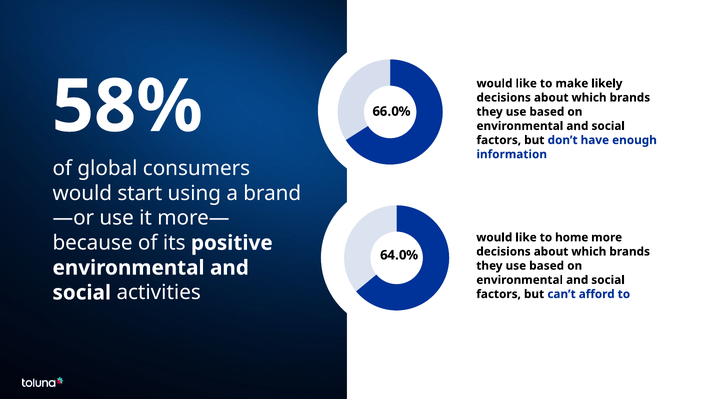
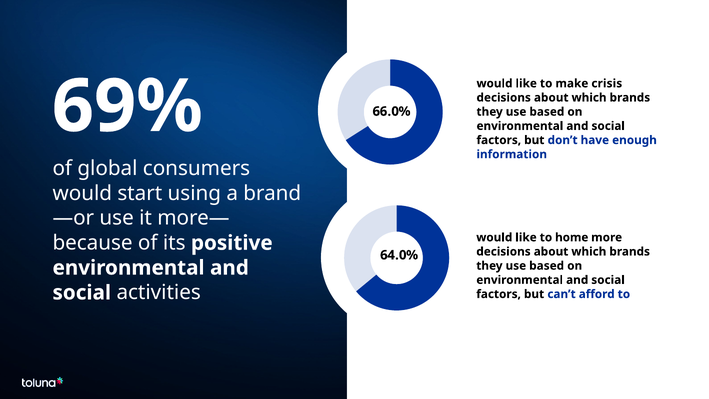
likely: likely -> crisis
58%: 58% -> 69%
